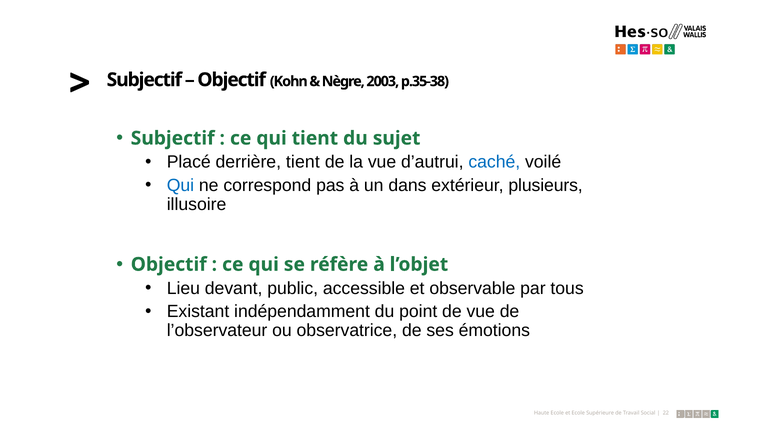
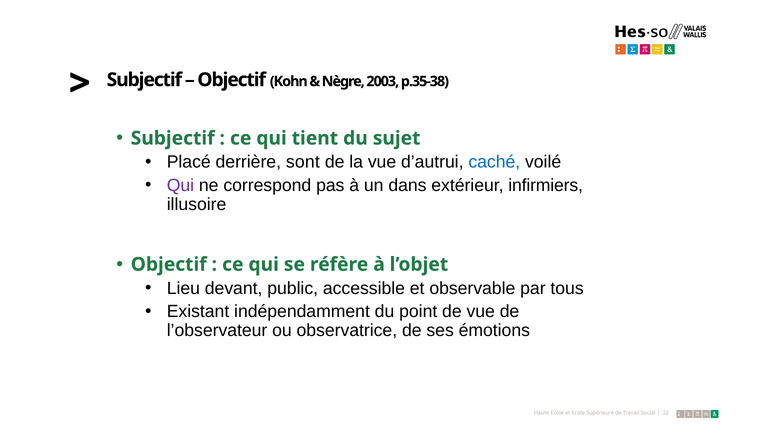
derrière tient: tient -> sont
Qui at (180, 185) colour: blue -> purple
plusieurs: plusieurs -> infirmiers
